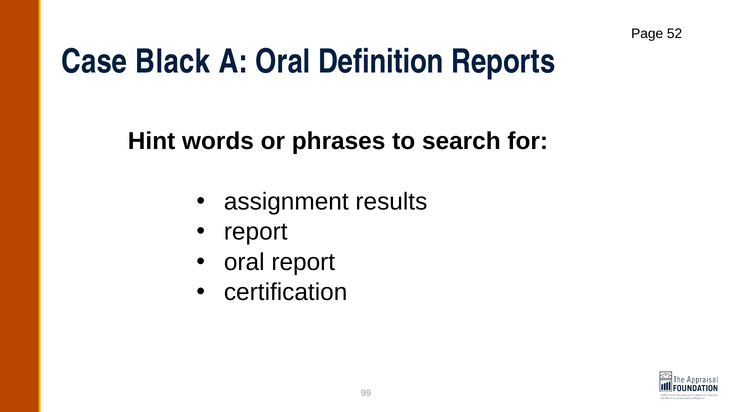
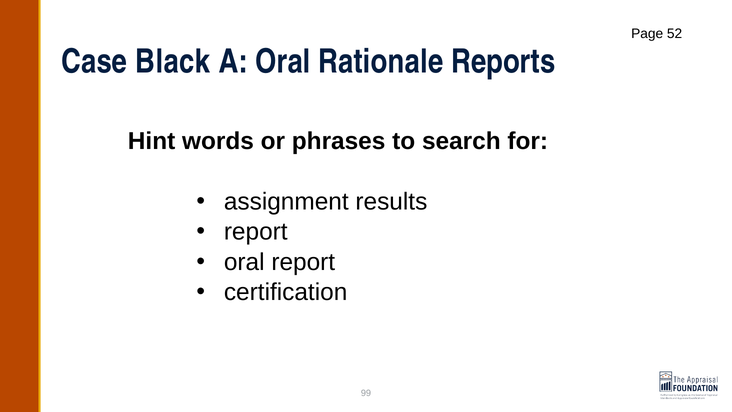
Definition: Definition -> Rationale
